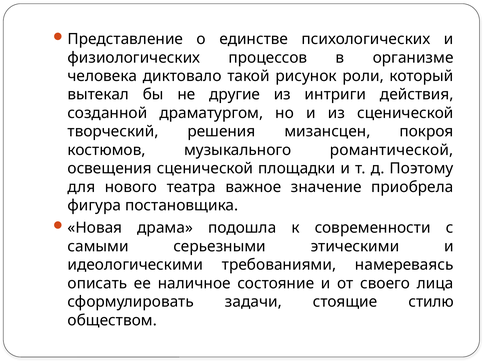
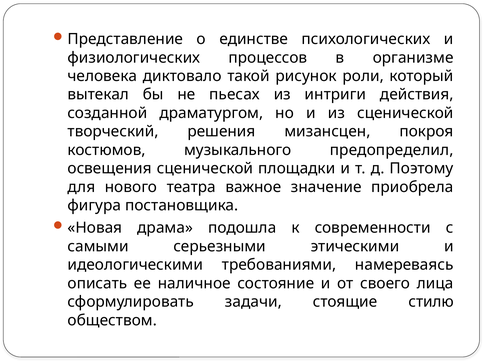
другие: другие -> пьесах
романтической: романтической -> предопределил
